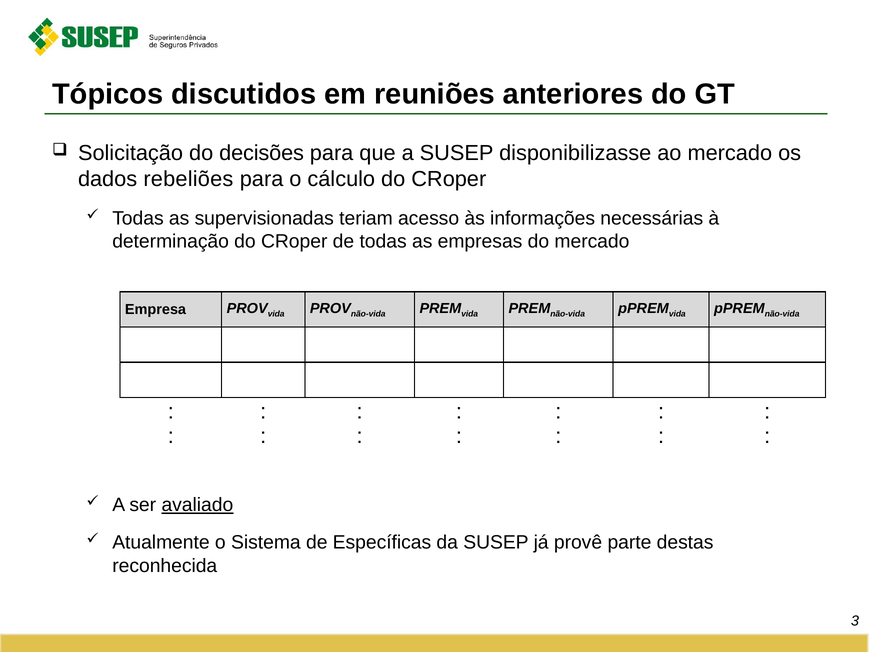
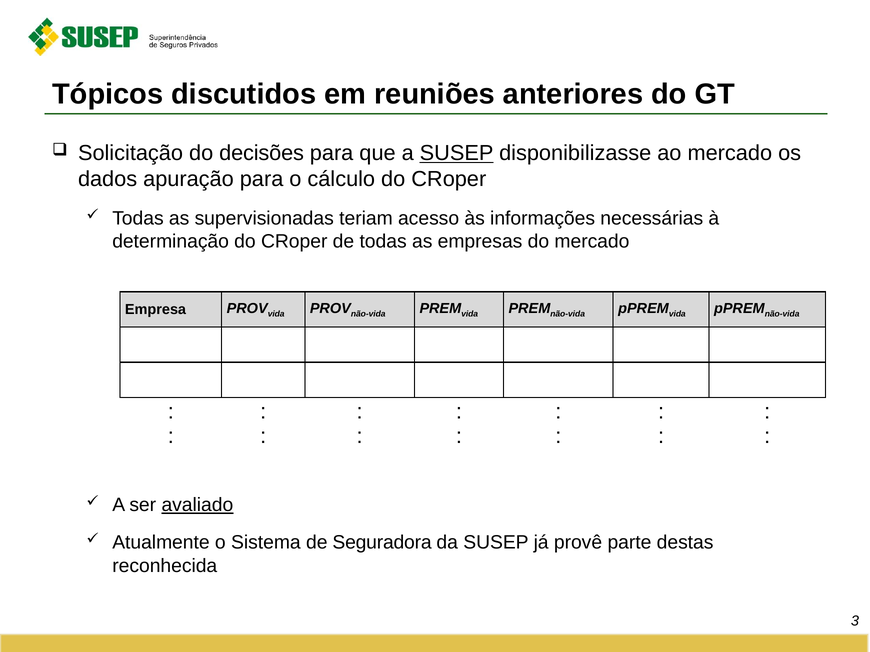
SUSEP at (457, 153) underline: none -> present
rebeliões: rebeliões -> apuração
Específicas: Específicas -> Seguradora
